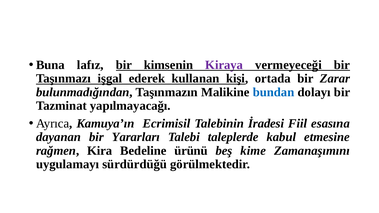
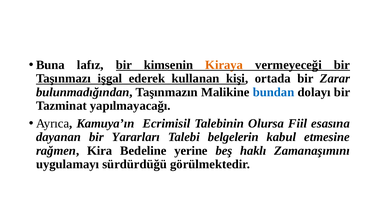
Kiraya colour: purple -> orange
İradesi: İradesi -> Olursa
taleplerde: taleplerde -> belgelerin
ürünü: ürünü -> yerine
kime: kime -> haklı
